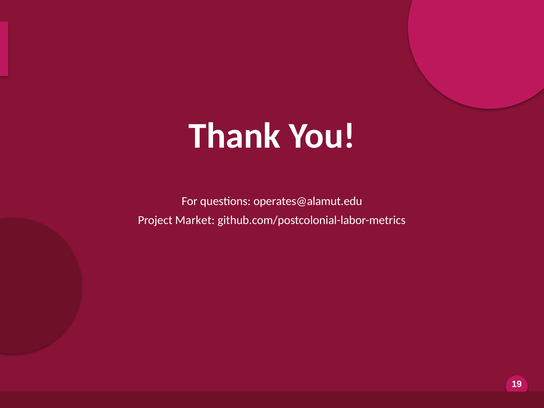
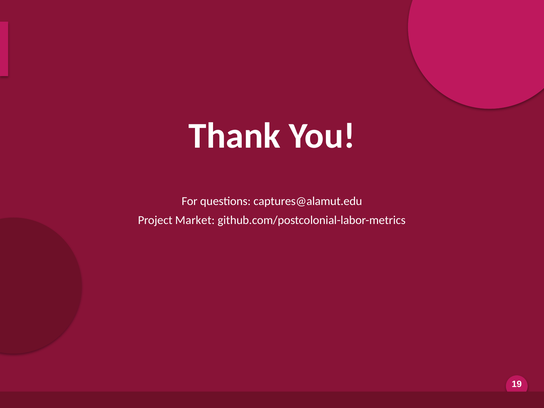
operates@alamut.edu: operates@alamut.edu -> captures@alamut.edu
